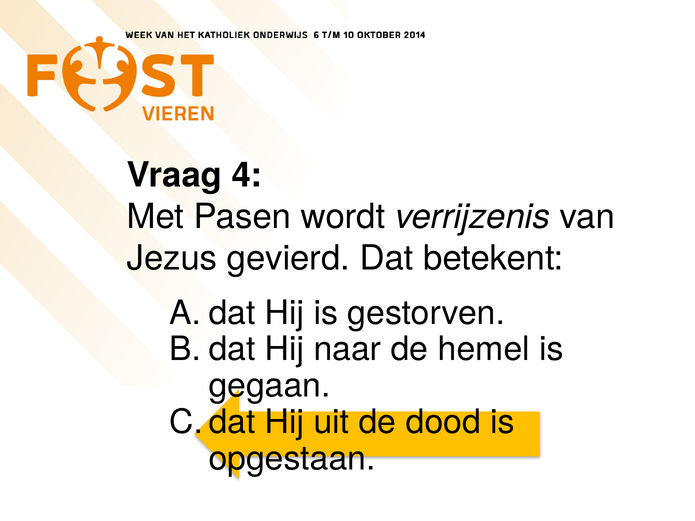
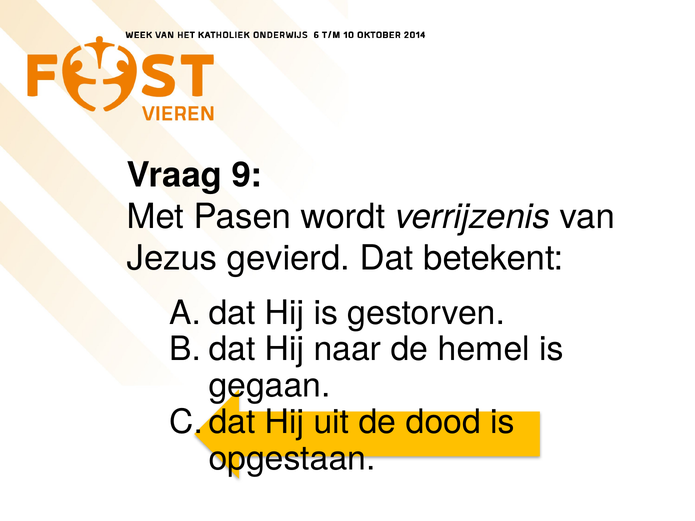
4: 4 -> 9
